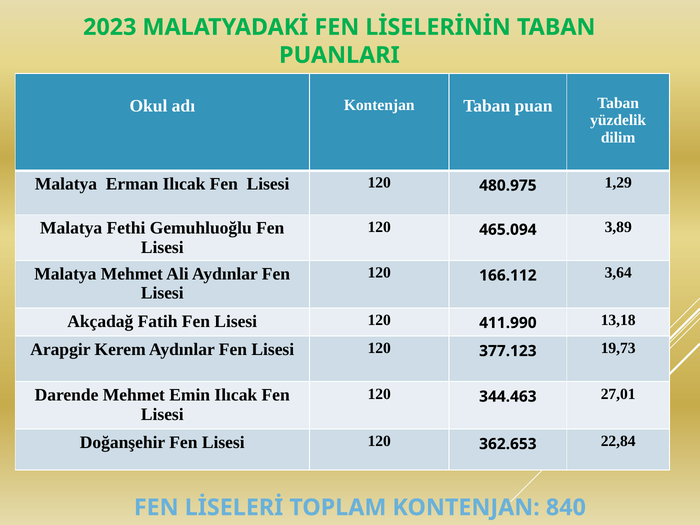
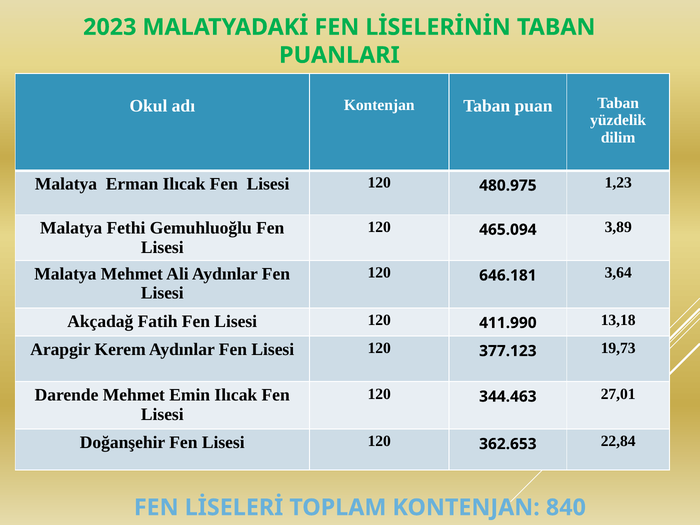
1,29: 1,29 -> 1,23
166.112: 166.112 -> 646.181
